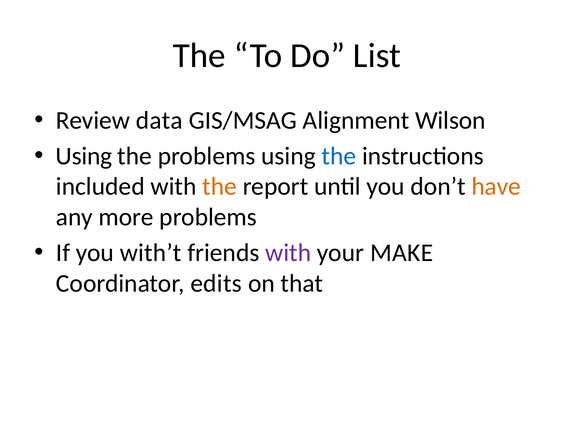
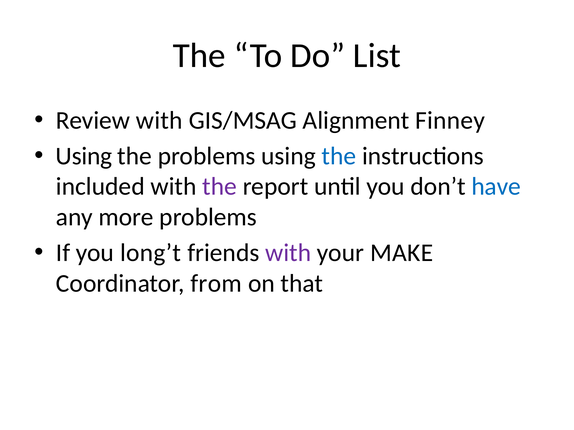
Review data: data -> with
Wilson: Wilson -> Finney
the at (220, 187) colour: orange -> purple
have colour: orange -> blue
with’t: with’t -> long’t
edits: edits -> from
